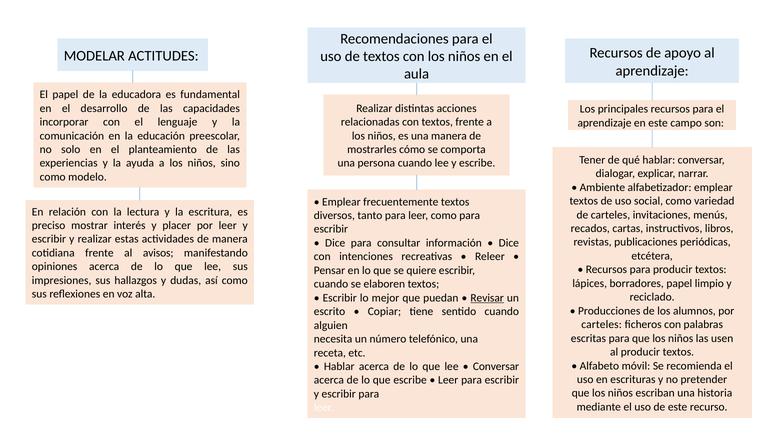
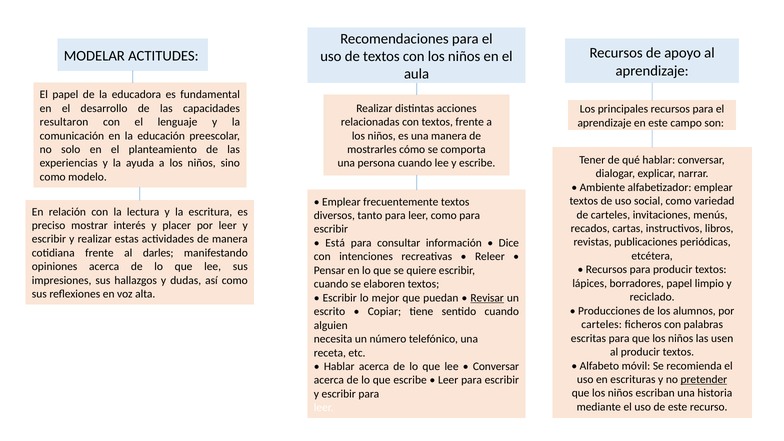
incorporar: incorporar -> resultaron
Dice at (335, 243): Dice -> Está
avisos: avisos -> darles
pretender underline: none -> present
